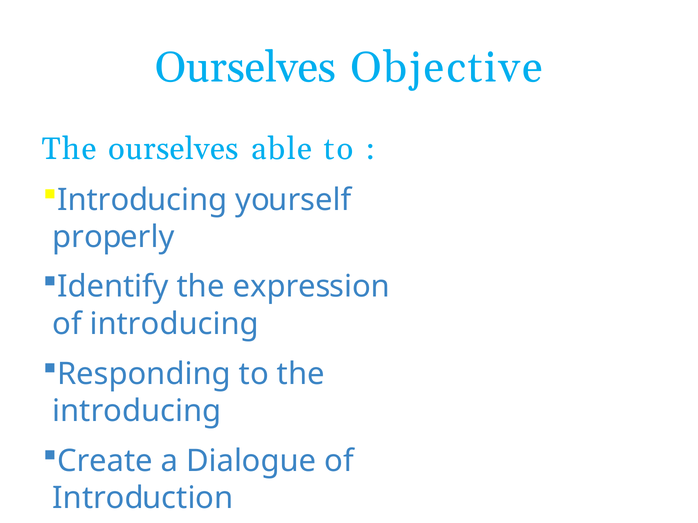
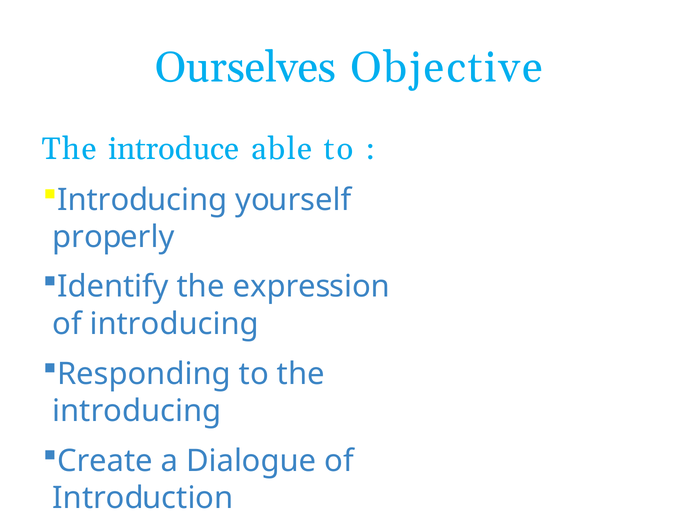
The ourselves: ourselves -> introduce
